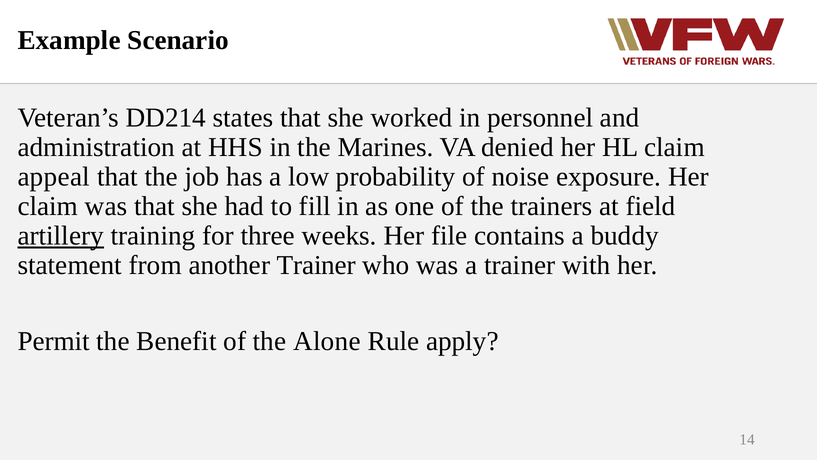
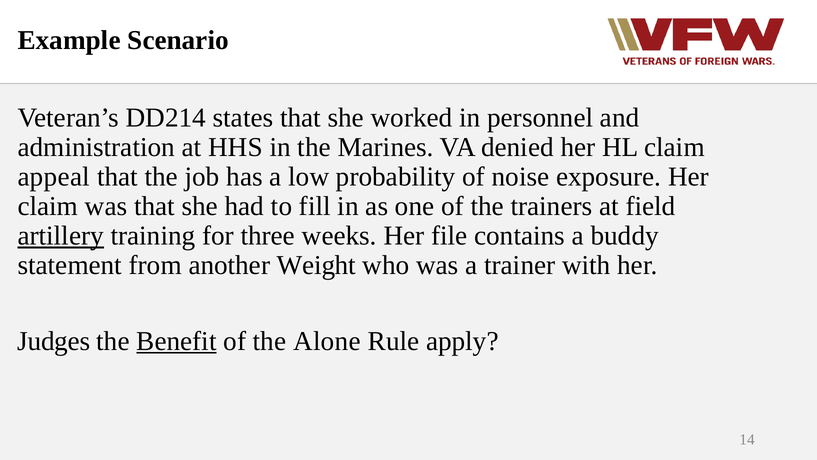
another Trainer: Trainer -> Weight
Permit: Permit -> Judges
Benefit underline: none -> present
